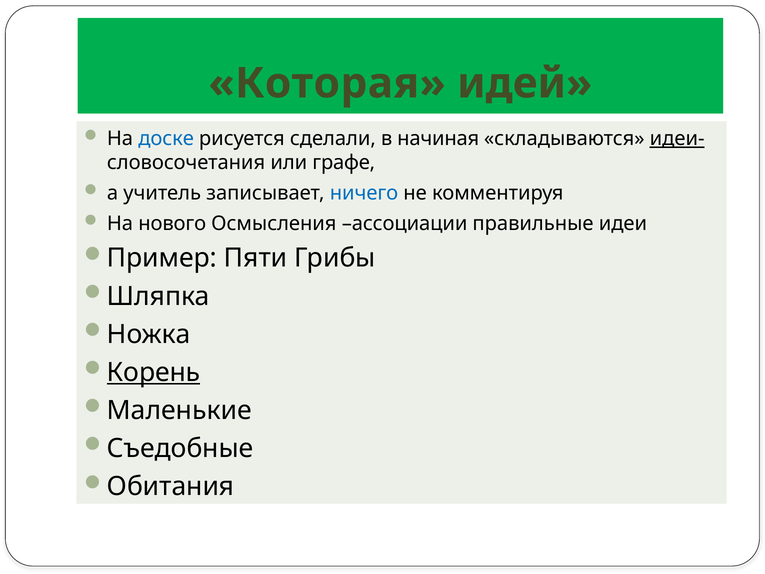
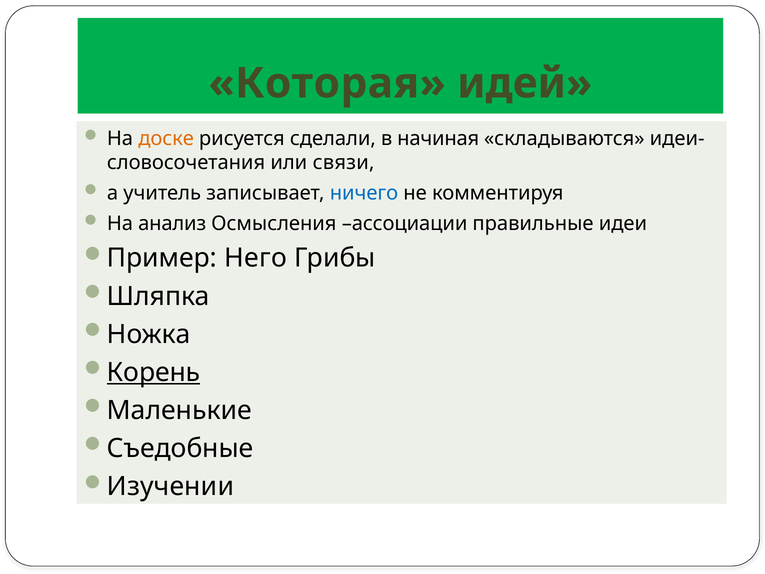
доске colour: blue -> orange
идеи- underline: present -> none
графе: графе -> связи
нового: нового -> анализ
Пяти: Пяти -> Него
Обитания: Обитания -> Изучении
